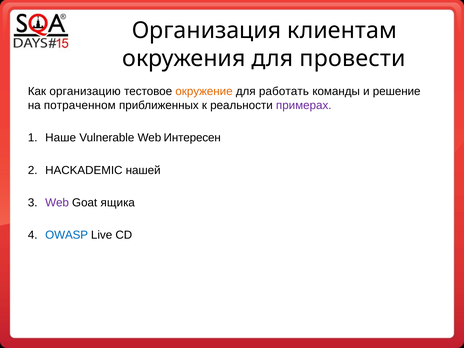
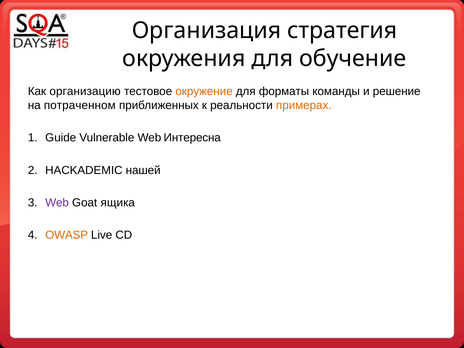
клиентам: клиентам -> стратегия
провести: провести -> обучение
работать: работать -> форматы
примерах colour: purple -> orange
Наше: Наше -> Guide
Интересен: Интересен -> Интересна
OWASP colour: blue -> orange
